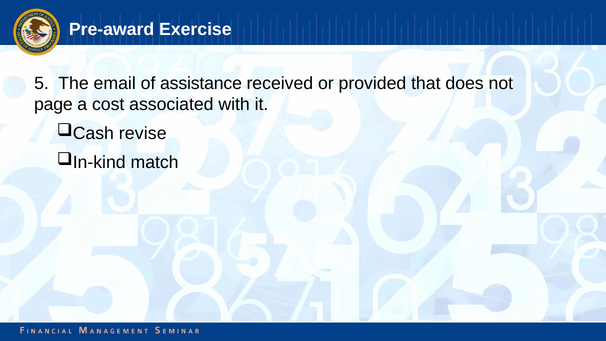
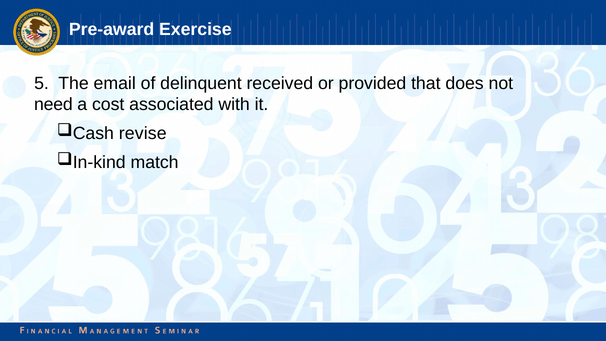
assistance: assistance -> delinquent
page: page -> need
